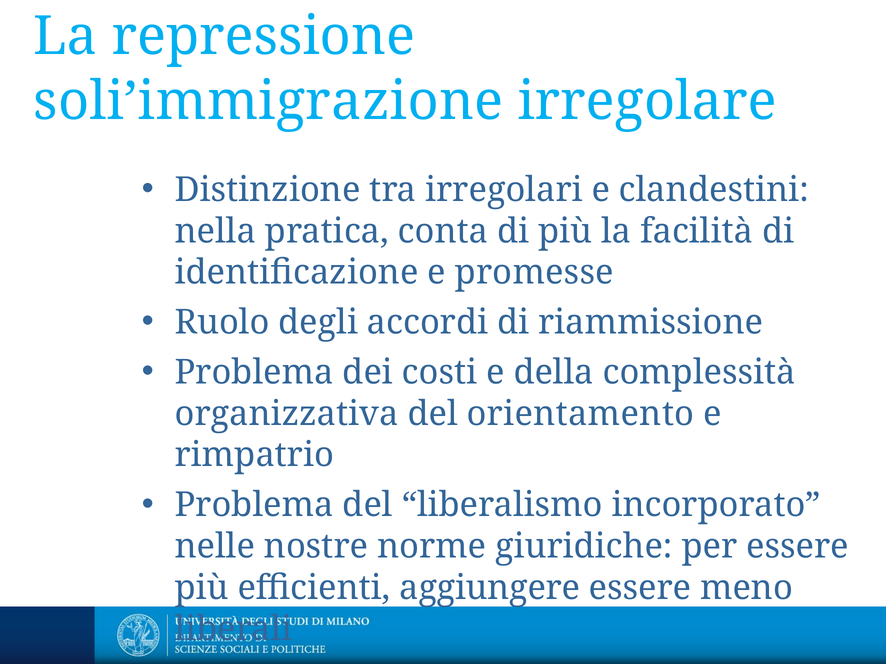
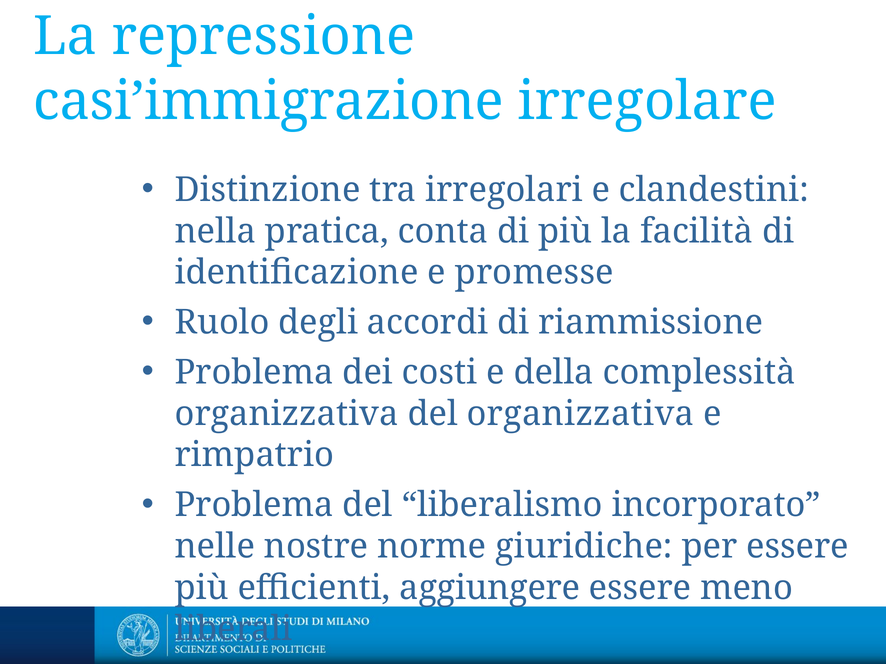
soli’immigrazione: soli’immigrazione -> casi’immigrazione
del orientamento: orientamento -> organizzativa
